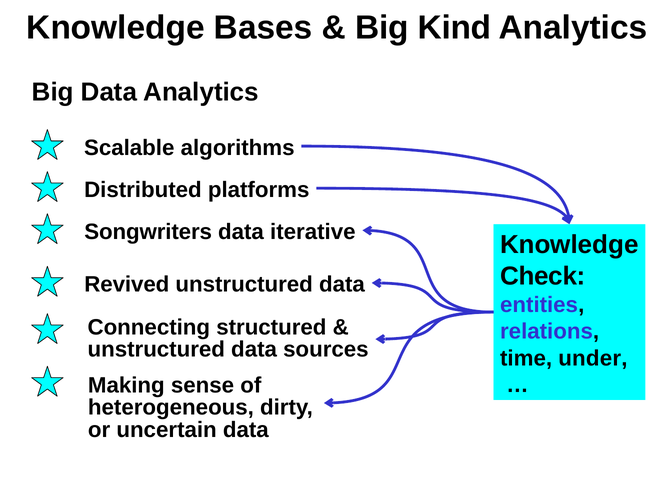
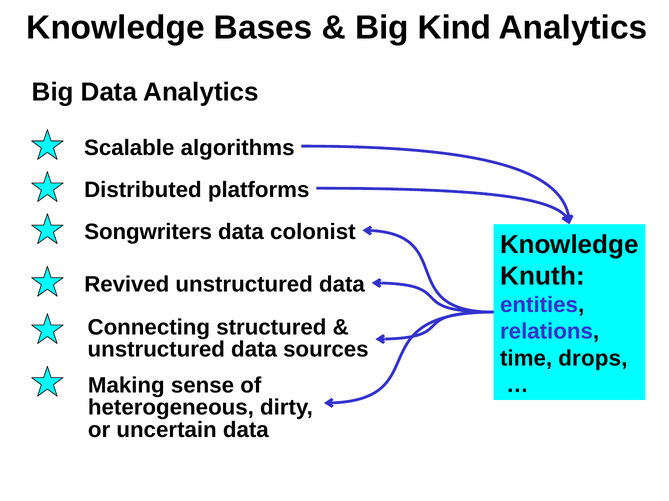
iterative: iterative -> colonist
Check: Check -> Knuth
under: under -> drops
